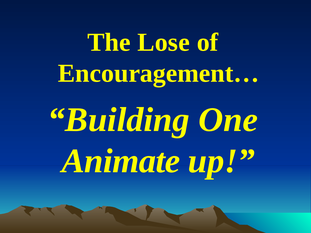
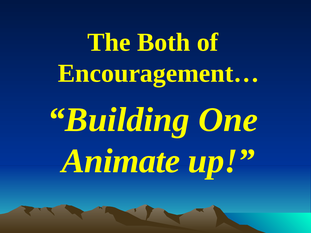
Lose: Lose -> Both
